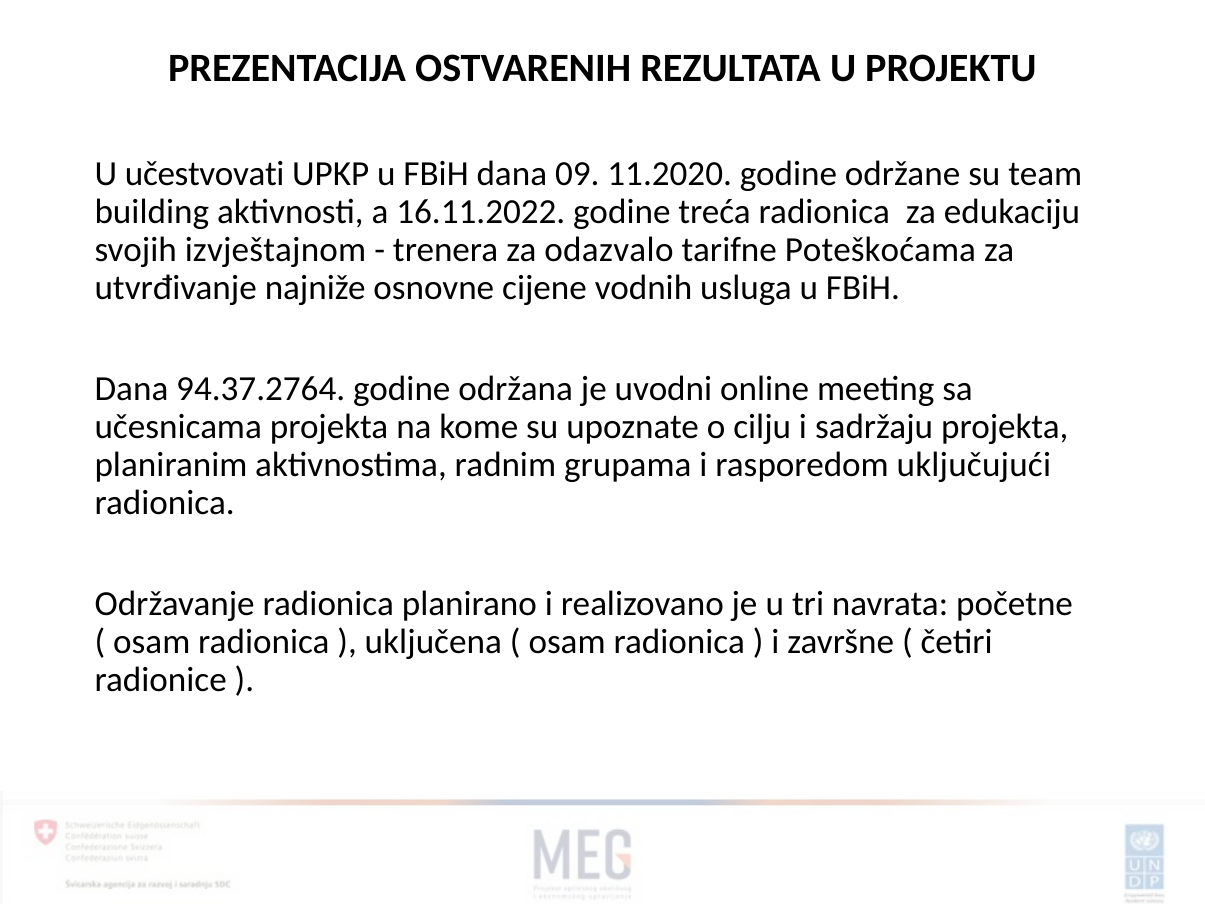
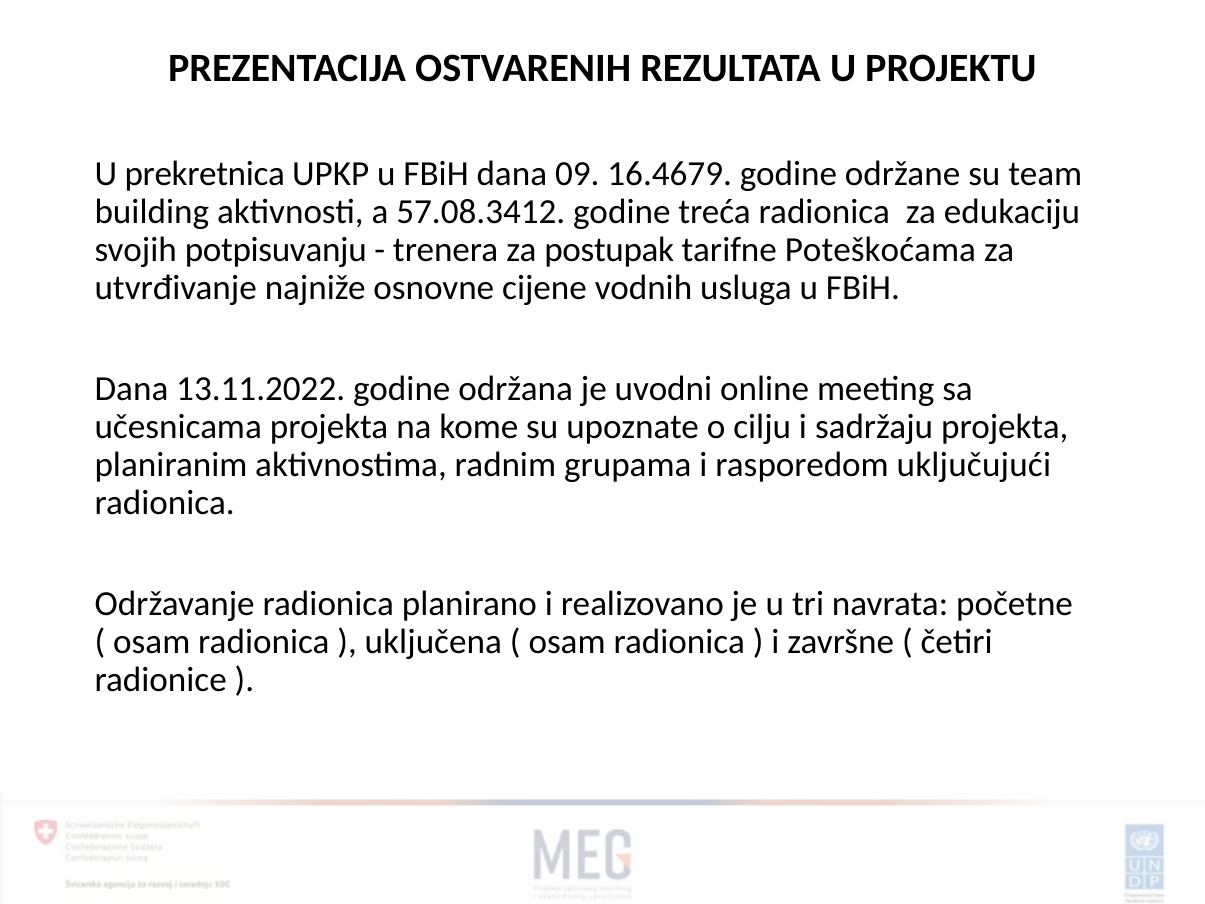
učestvovati: učestvovati -> prekretnica
11.2020: 11.2020 -> 16.4679
16.11.2022: 16.11.2022 -> 57.08.3412
izvještajnom: izvještajnom -> potpisuvanju
odazvalo: odazvalo -> postupak
94.37.2764: 94.37.2764 -> 13.11.2022
